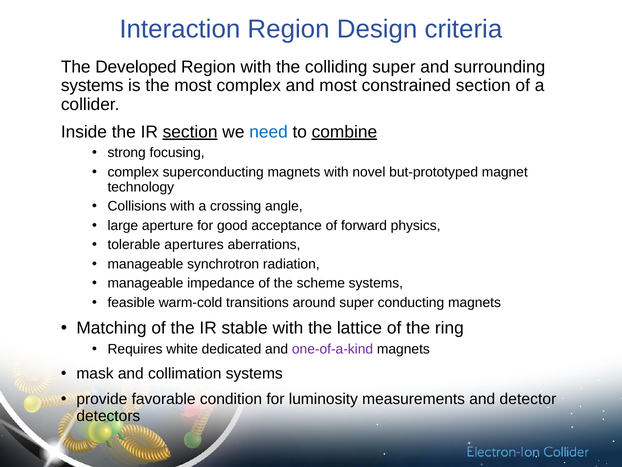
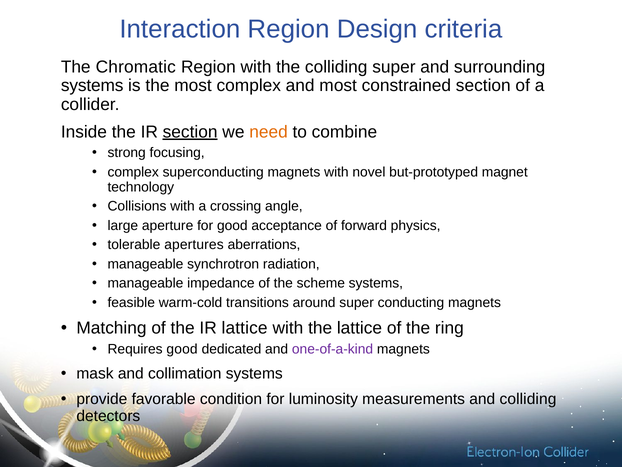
Developed: Developed -> Chromatic
need colour: blue -> orange
combine underline: present -> none
IR stable: stable -> lattice
Requires white: white -> good
and detector: detector -> colliding
